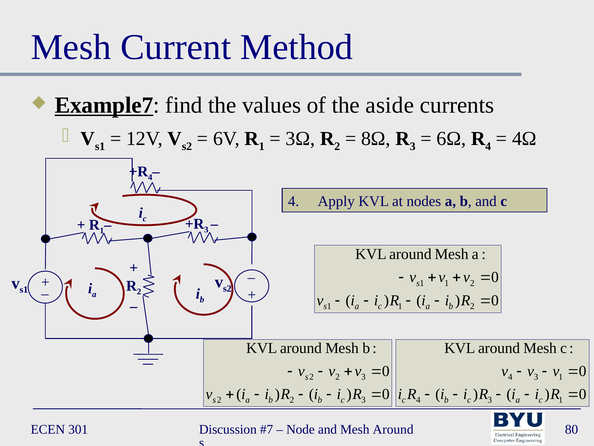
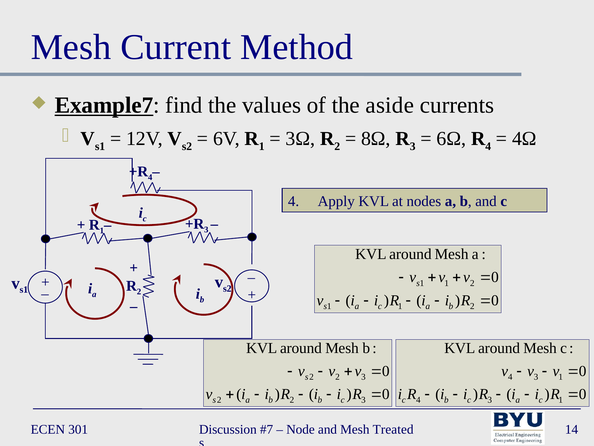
and Mesh Around: Around -> Treated
80: 80 -> 14
